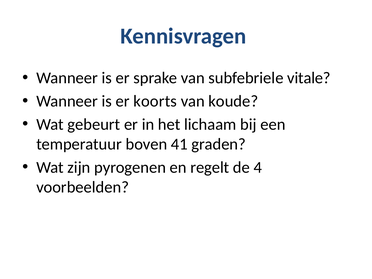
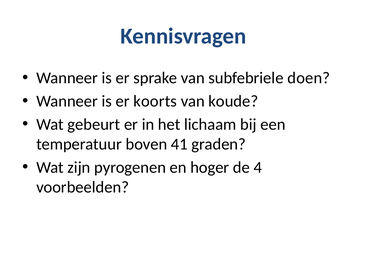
vitale: vitale -> doen
regelt: regelt -> hoger
